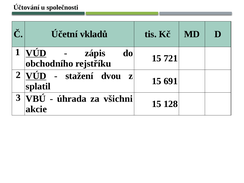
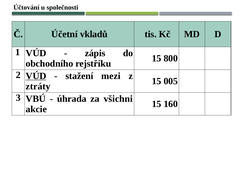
VÚD at (36, 53) underline: present -> none
721: 721 -> 800
dvou: dvou -> mezi
691: 691 -> 005
splatil: splatil -> ztráty
128: 128 -> 160
